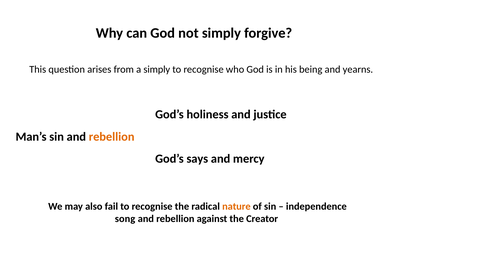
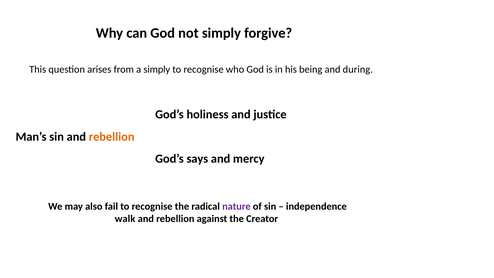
yearns: yearns -> during
nature colour: orange -> purple
song: song -> walk
